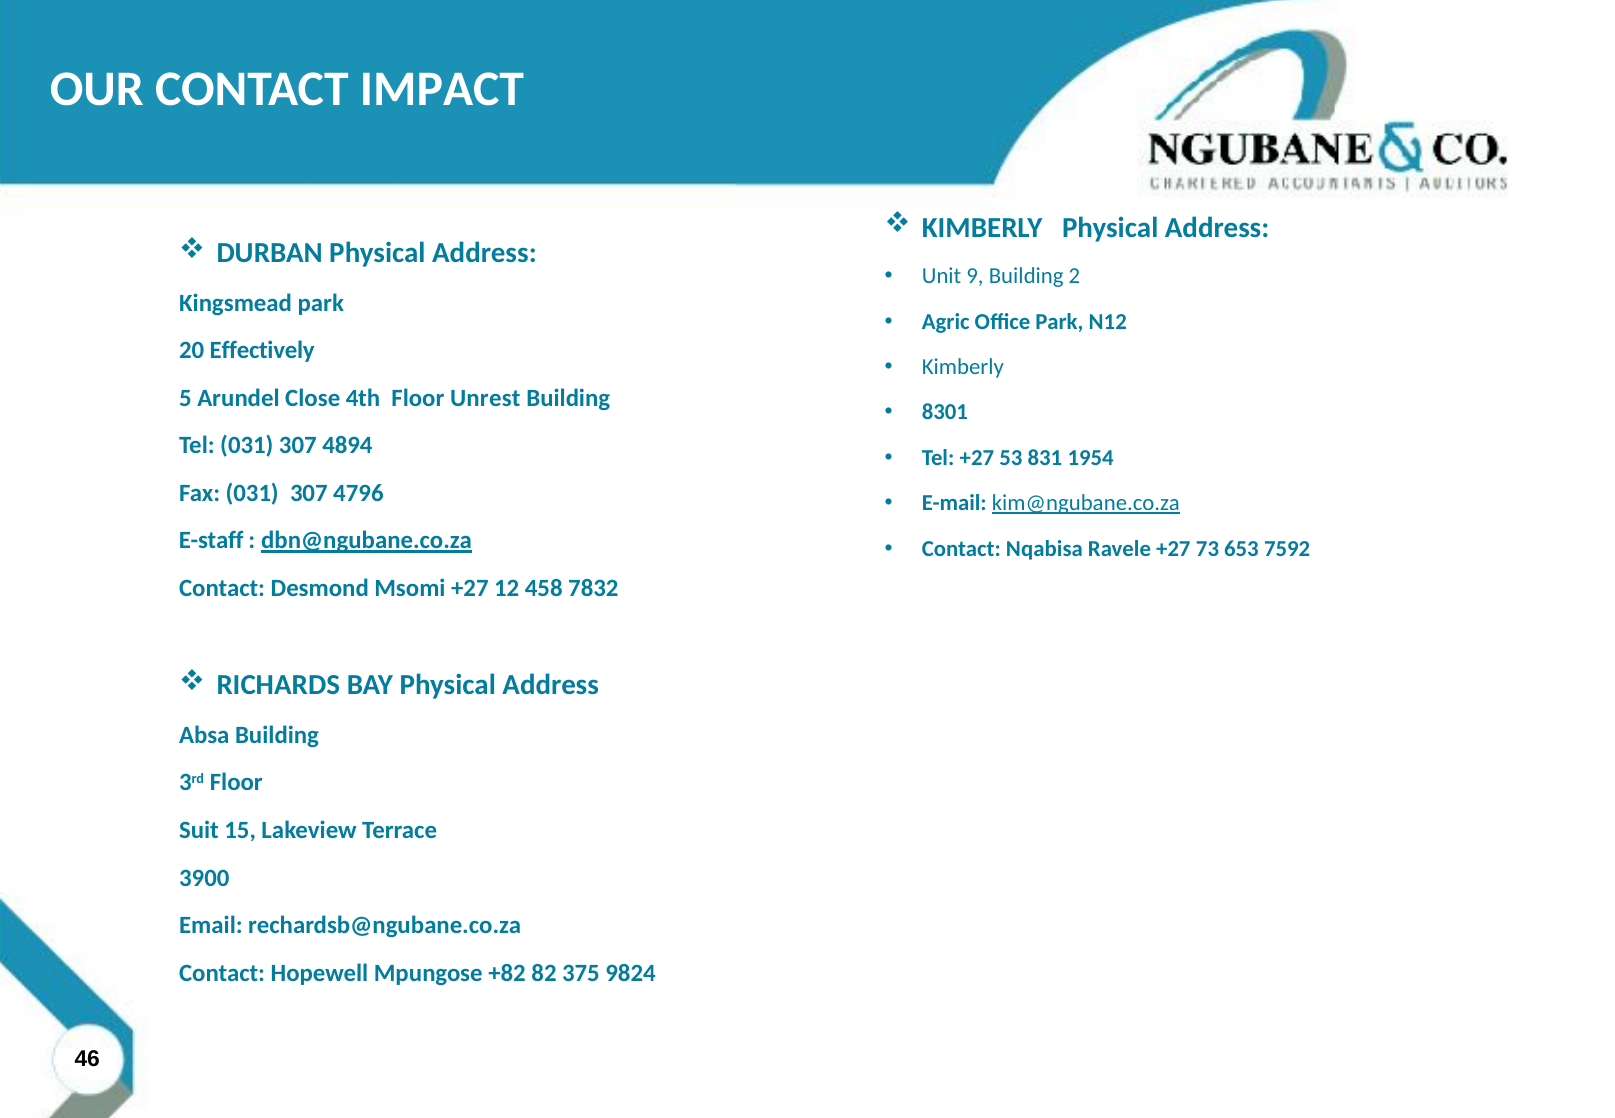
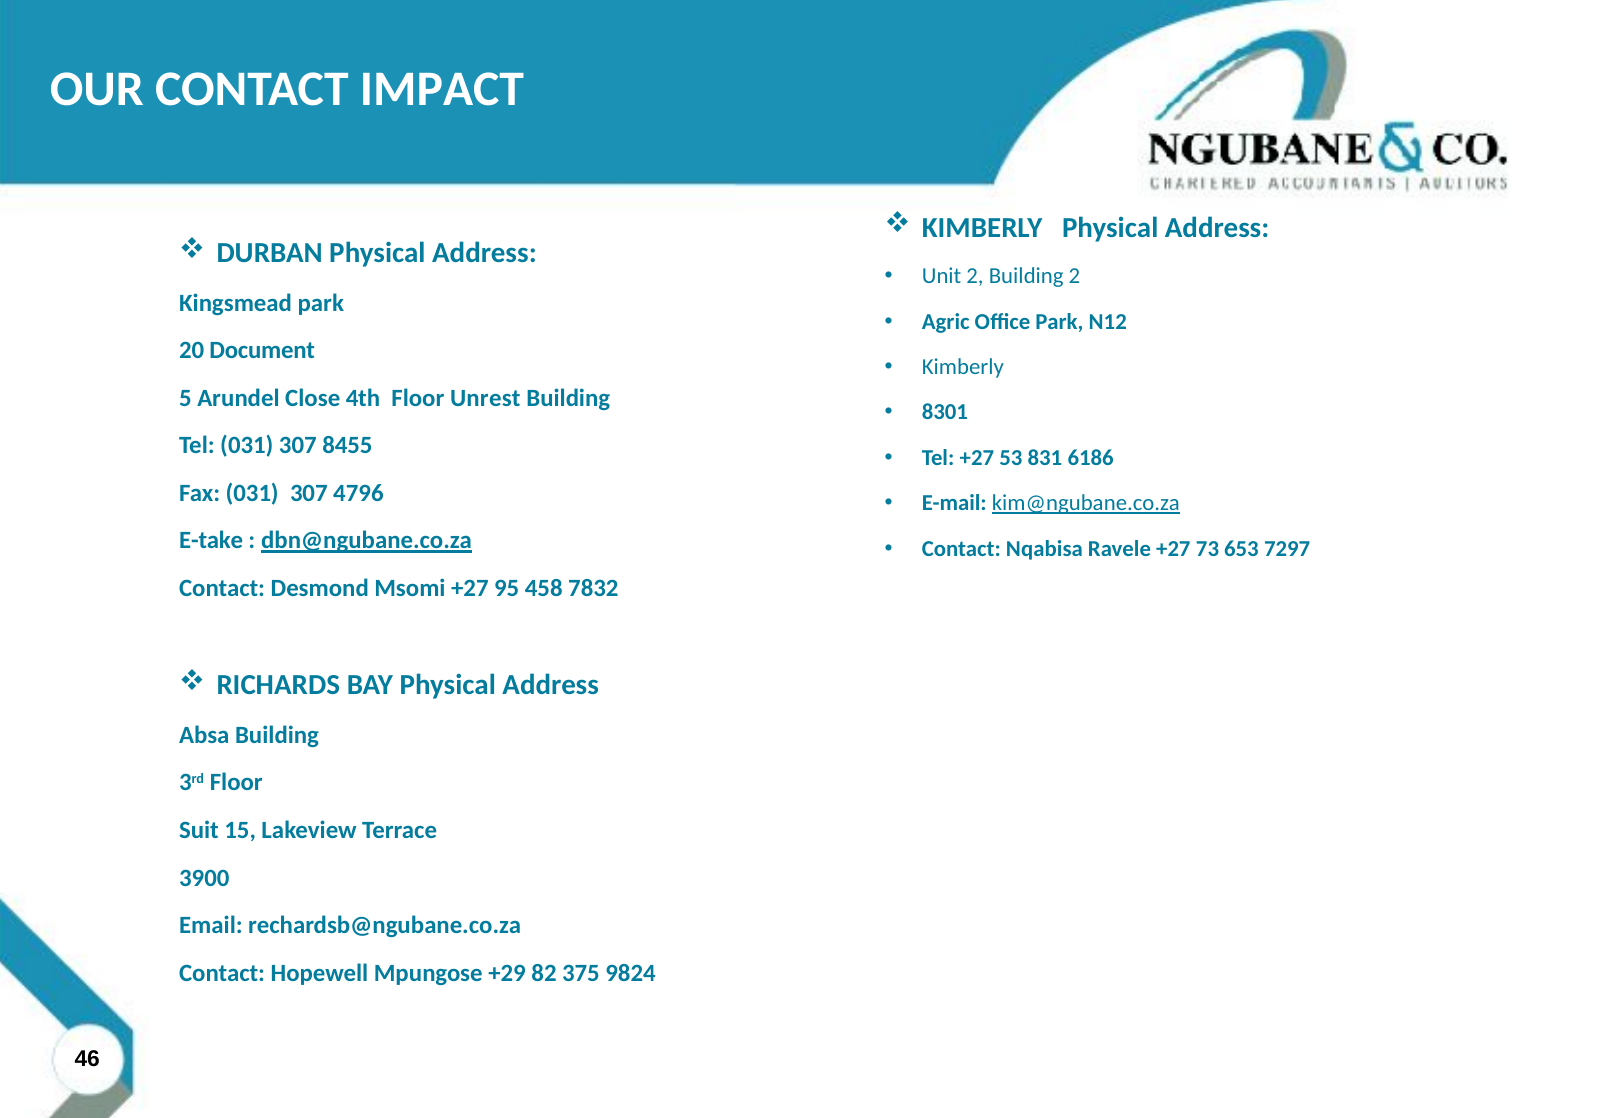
Unit 9: 9 -> 2
Effectively: Effectively -> Document
4894: 4894 -> 8455
1954: 1954 -> 6186
E-staff: E-staff -> E-take
7592: 7592 -> 7297
12: 12 -> 95
+82: +82 -> +29
